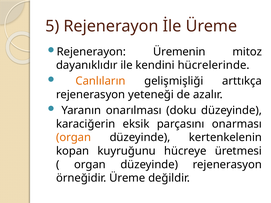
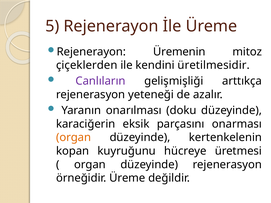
dayanıklıdır: dayanıklıdır -> çiçeklerden
hücrelerinde: hücrelerinde -> üretilmesidir
Canlıların colour: orange -> purple
